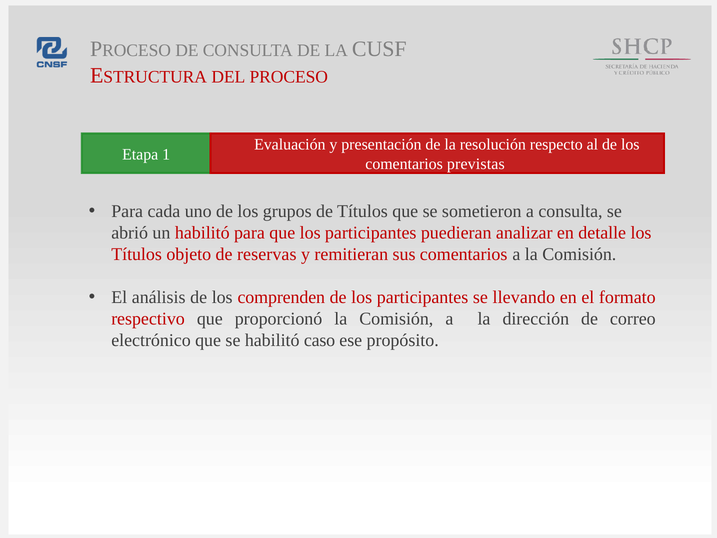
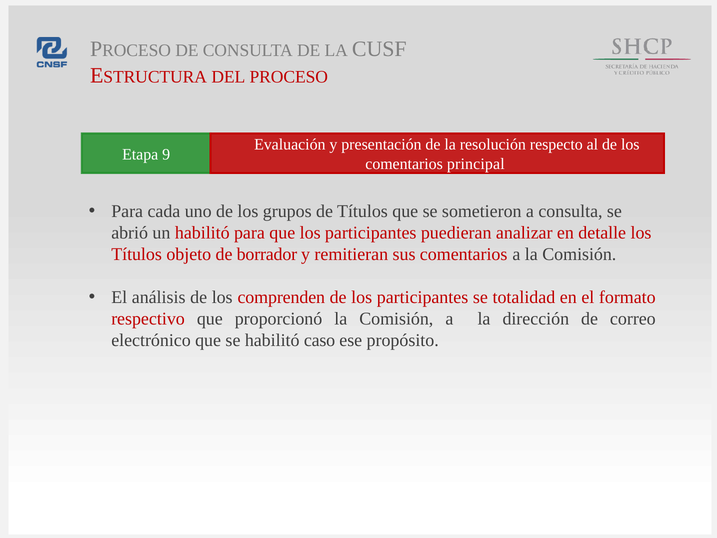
1: 1 -> 9
previstas: previstas -> principal
reservas: reservas -> borrador
llevando: llevando -> totalidad
